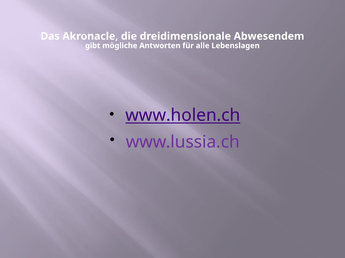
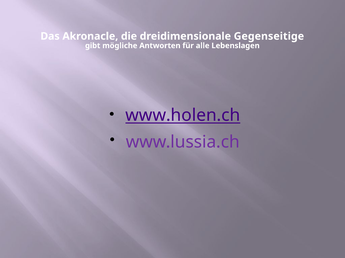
Abwesendem: Abwesendem -> Gegenseitige
